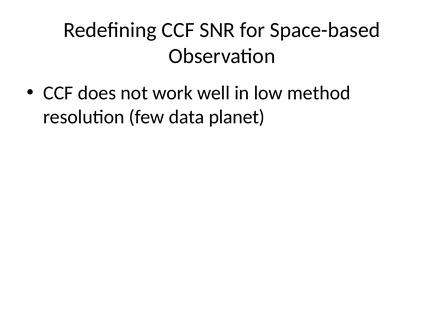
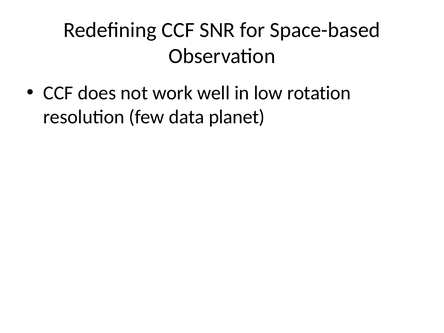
method: method -> rotation
